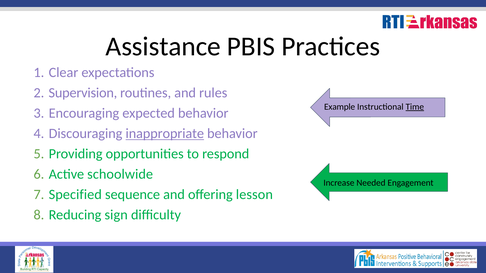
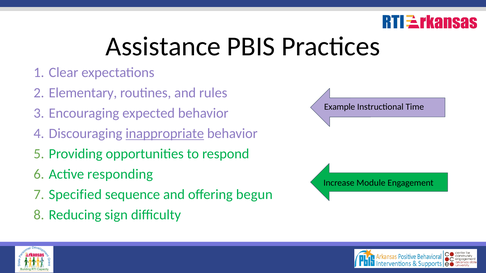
Supervision: Supervision -> Elementary
Time underline: present -> none
schoolwide: schoolwide -> responding
Needed: Needed -> Module
lesson: lesson -> begun
